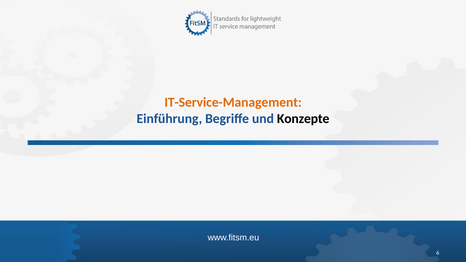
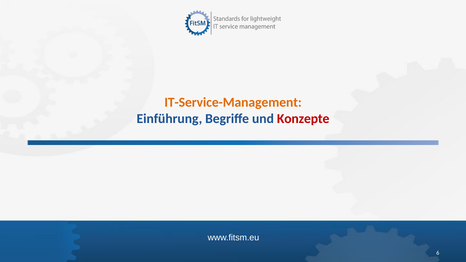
Konzepte colour: black -> red
